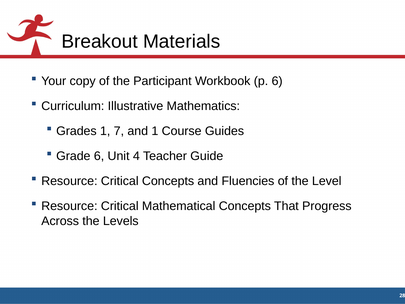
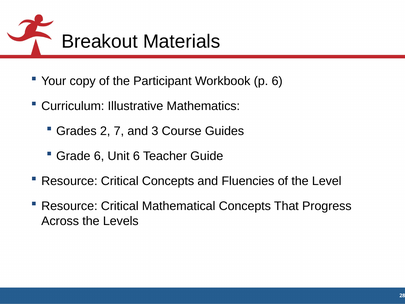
Grades 1: 1 -> 2
and 1: 1 -> 3
Unit 4: 4 -> 6
